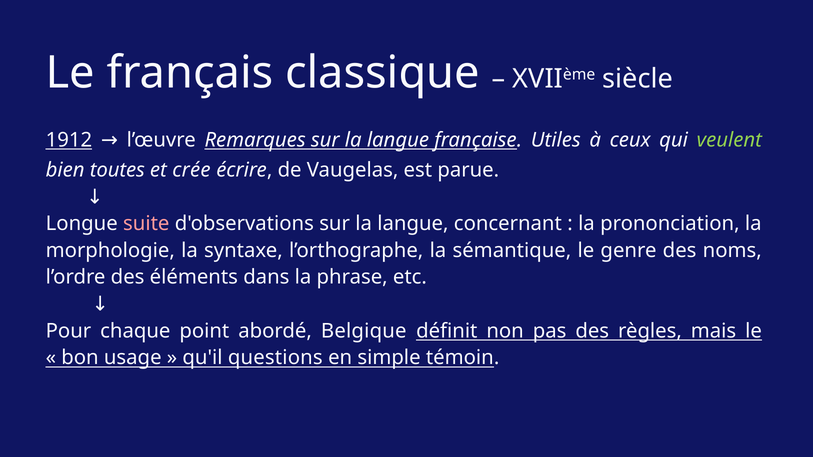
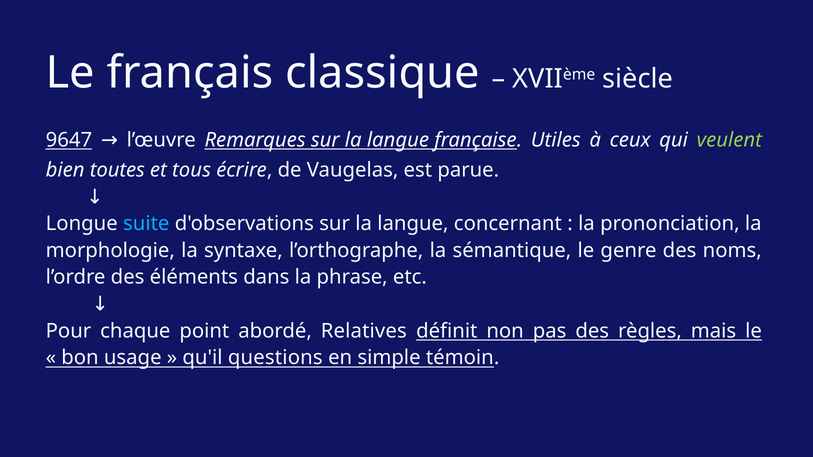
1912: 1912 -> 9647
crée: crée -> tous
suite colour: pink -> light blue
Belgique: Belgique -> Relatives
